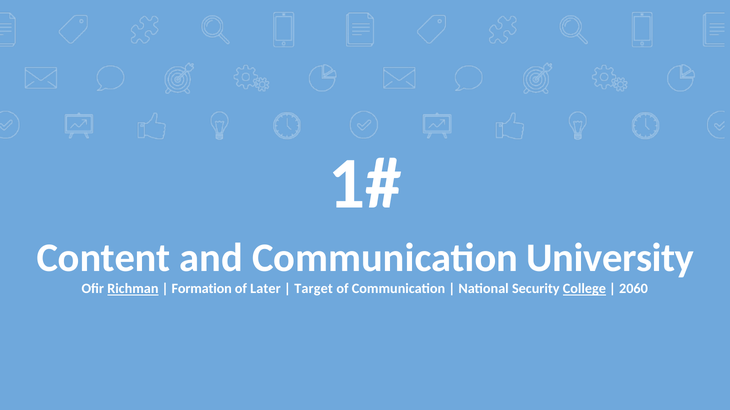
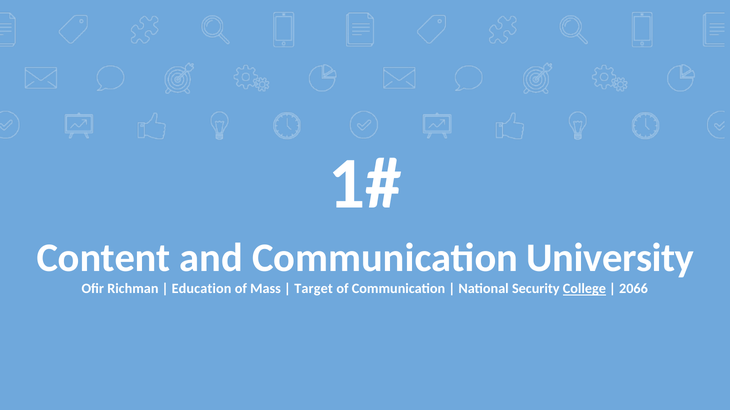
Richman underline: present -> none
Formation: Formation -> Education
Later: Later -> Mass
2060: 2060 -> 2066
